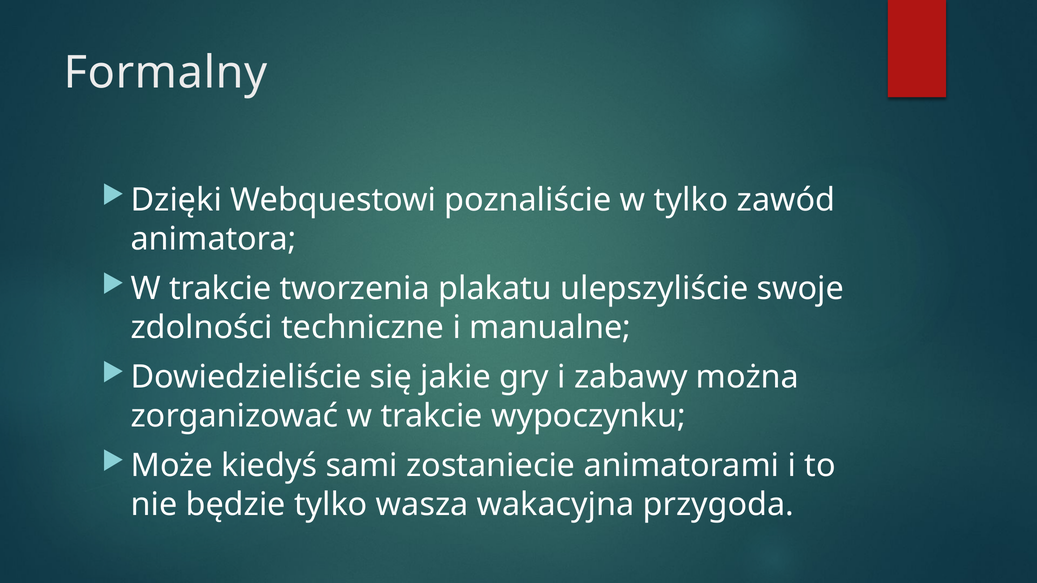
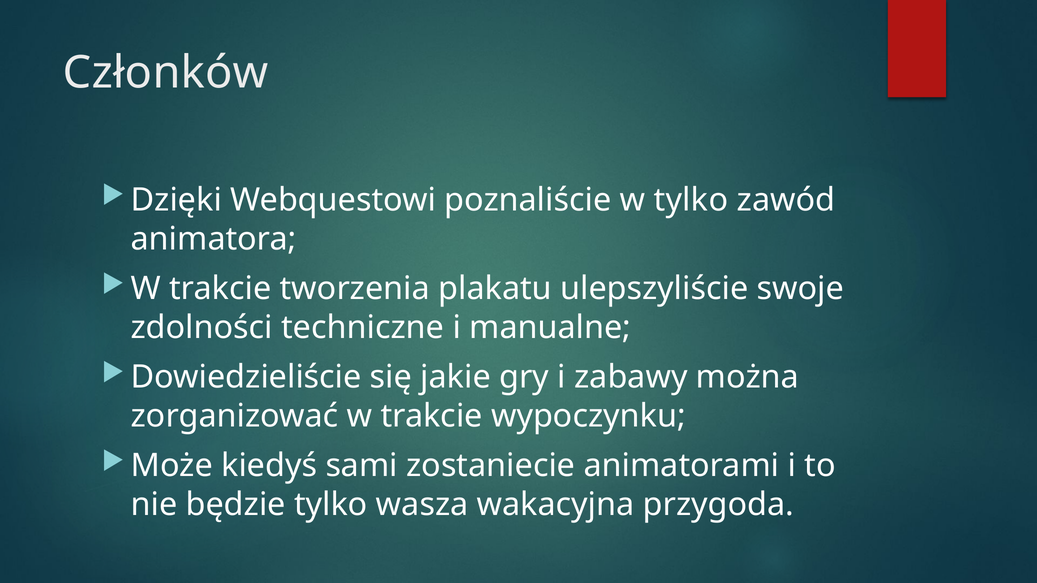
Formalny: Formalny -> Członków
